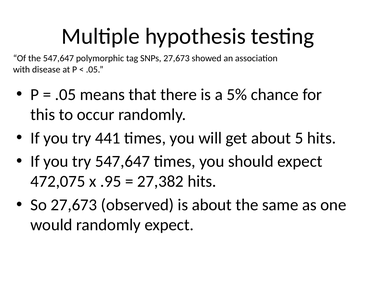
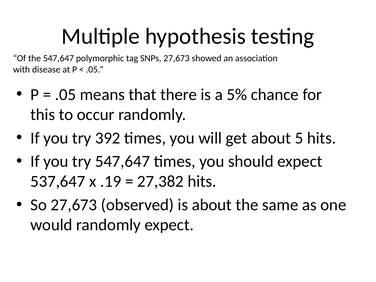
441: 441 -> 392
472,075: 472,075 -> 537,647
.95: .95 -> .19
